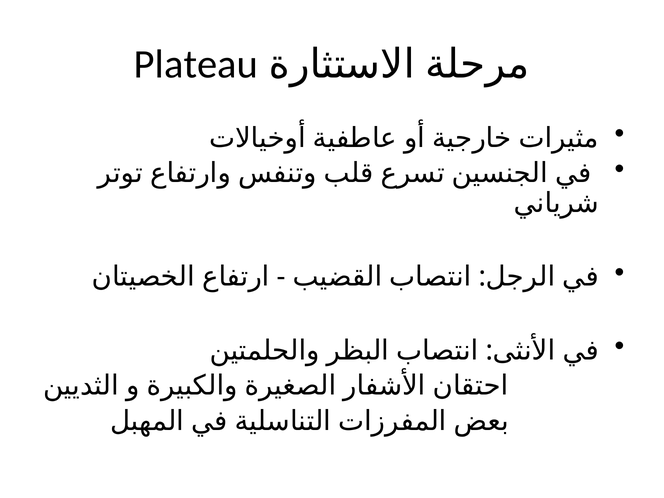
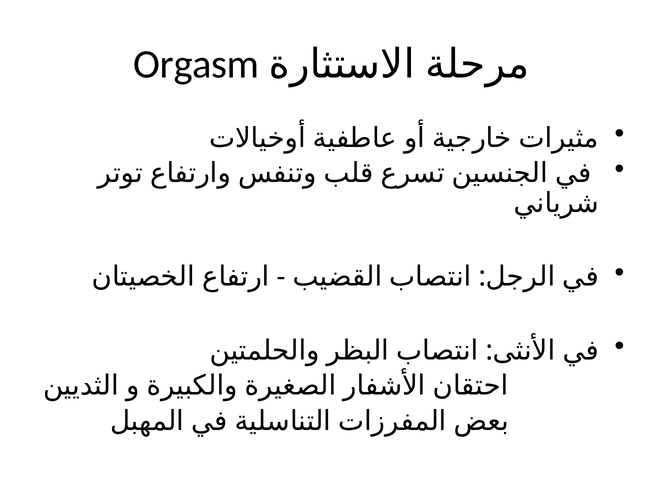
Plateau: Plateau -> Orgasm
